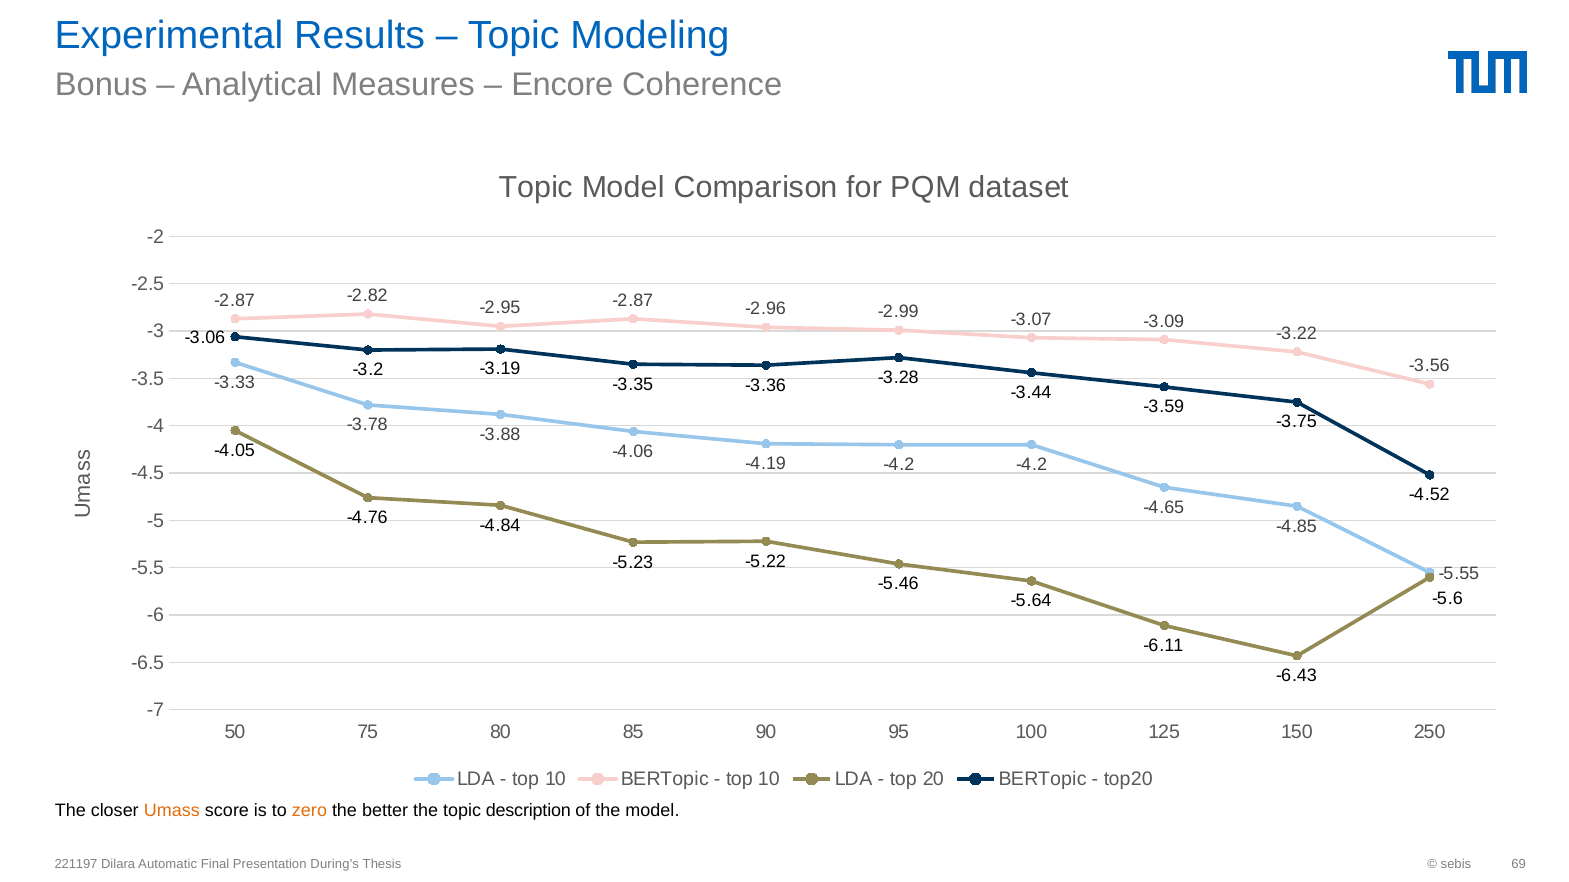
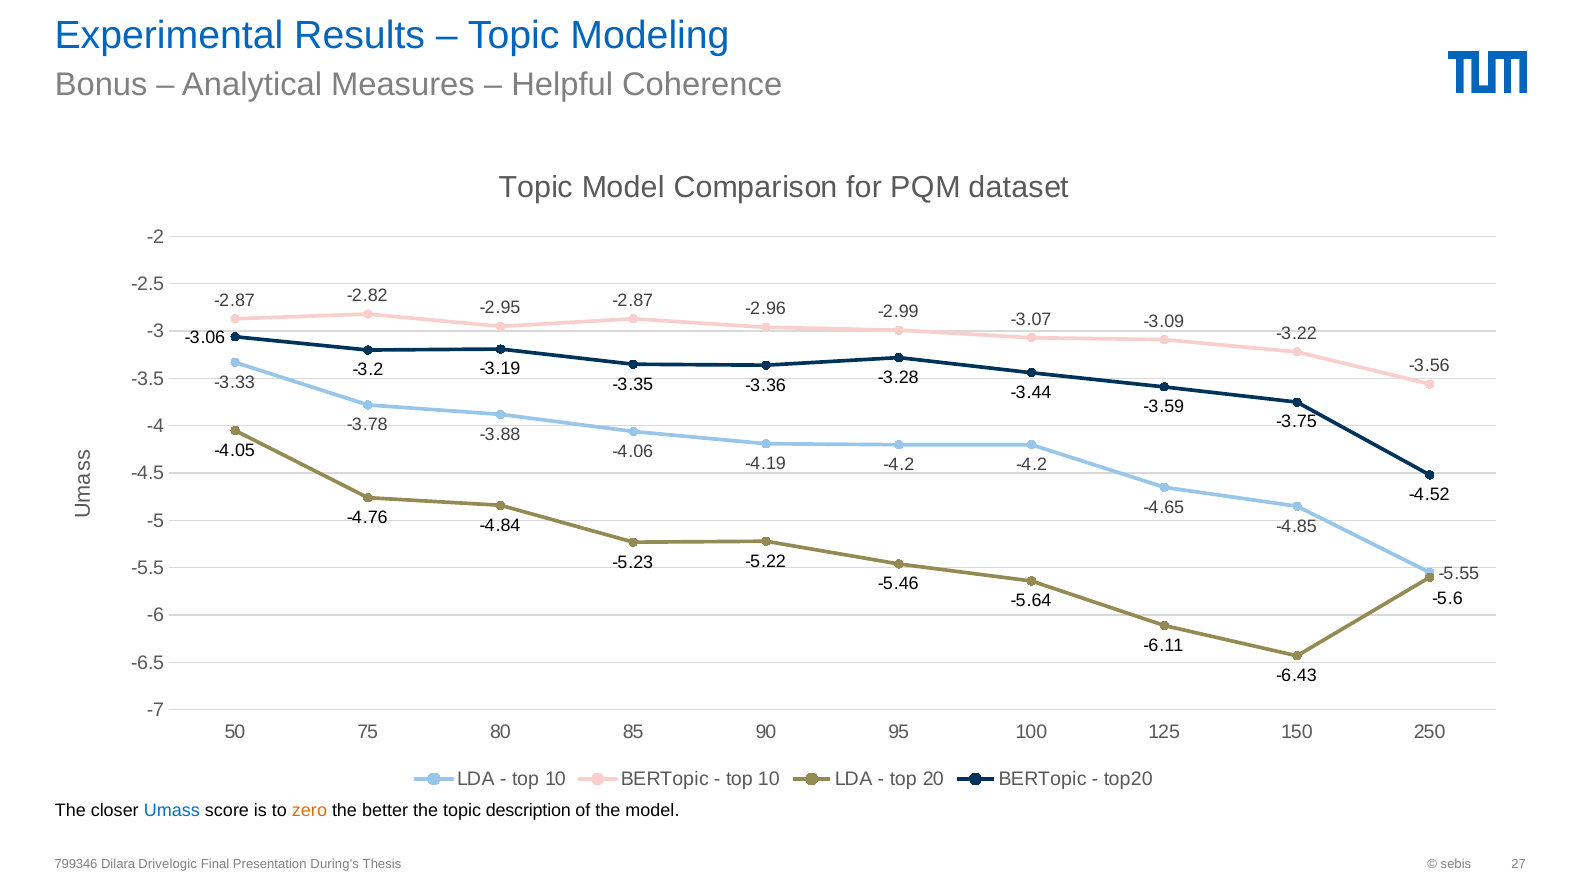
Encore: Encore -> Helpful
Umass colour: orange -> blue
221197: 221197 -> 799346
Automatic: Automatic -> Drivelogic
69: 69 -> 27
